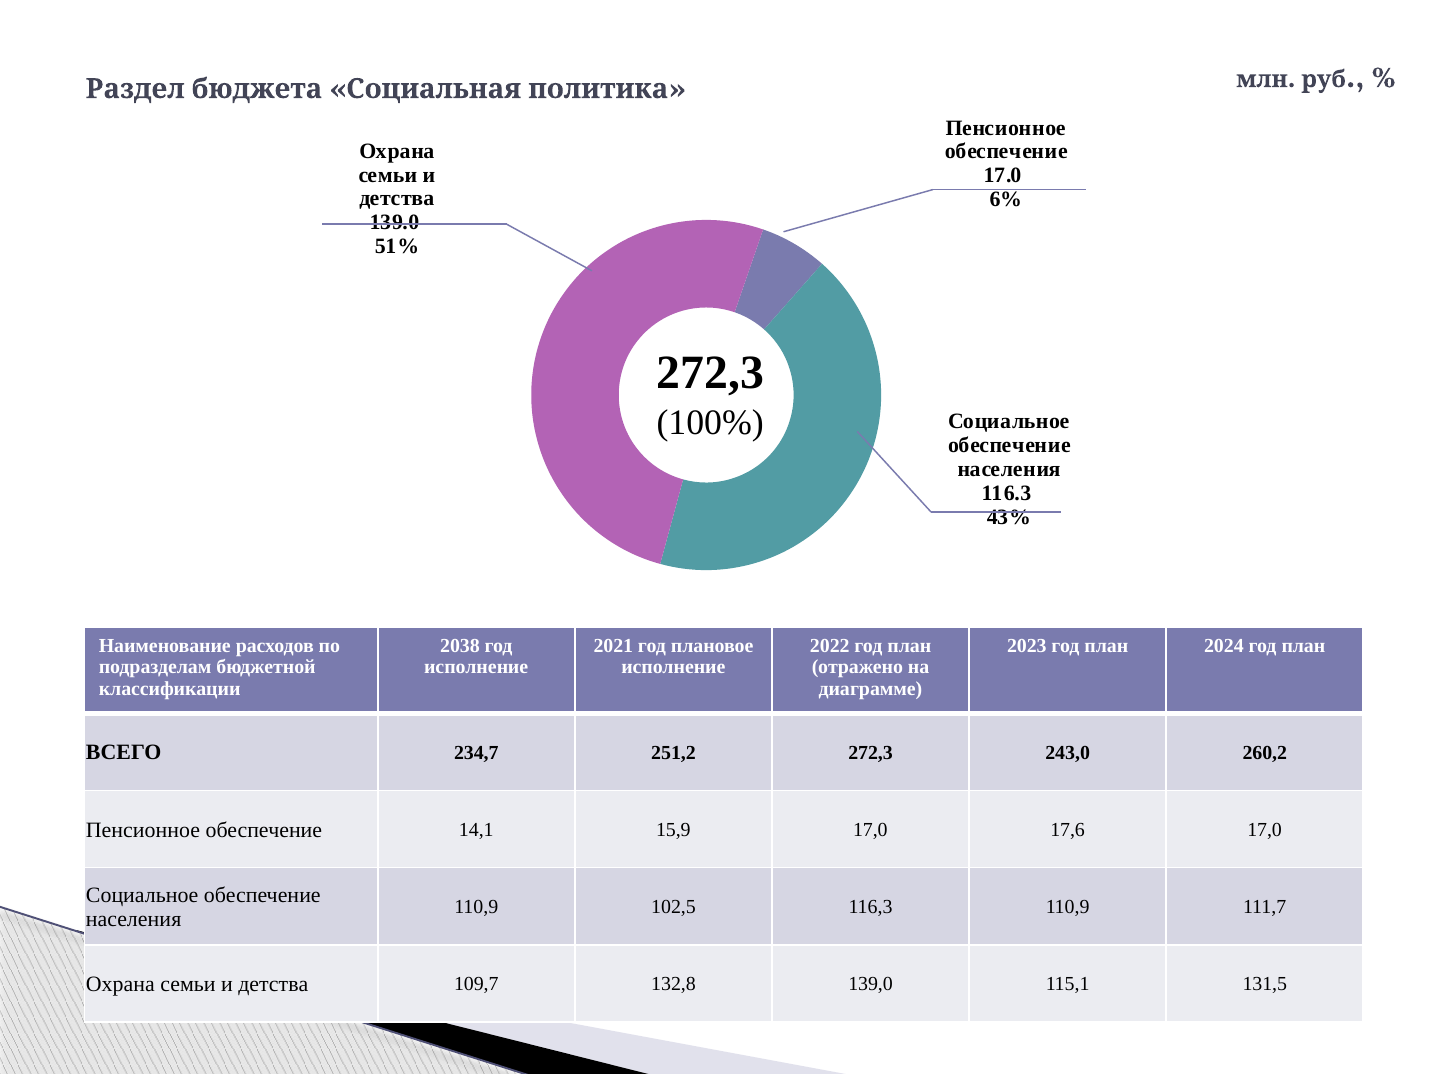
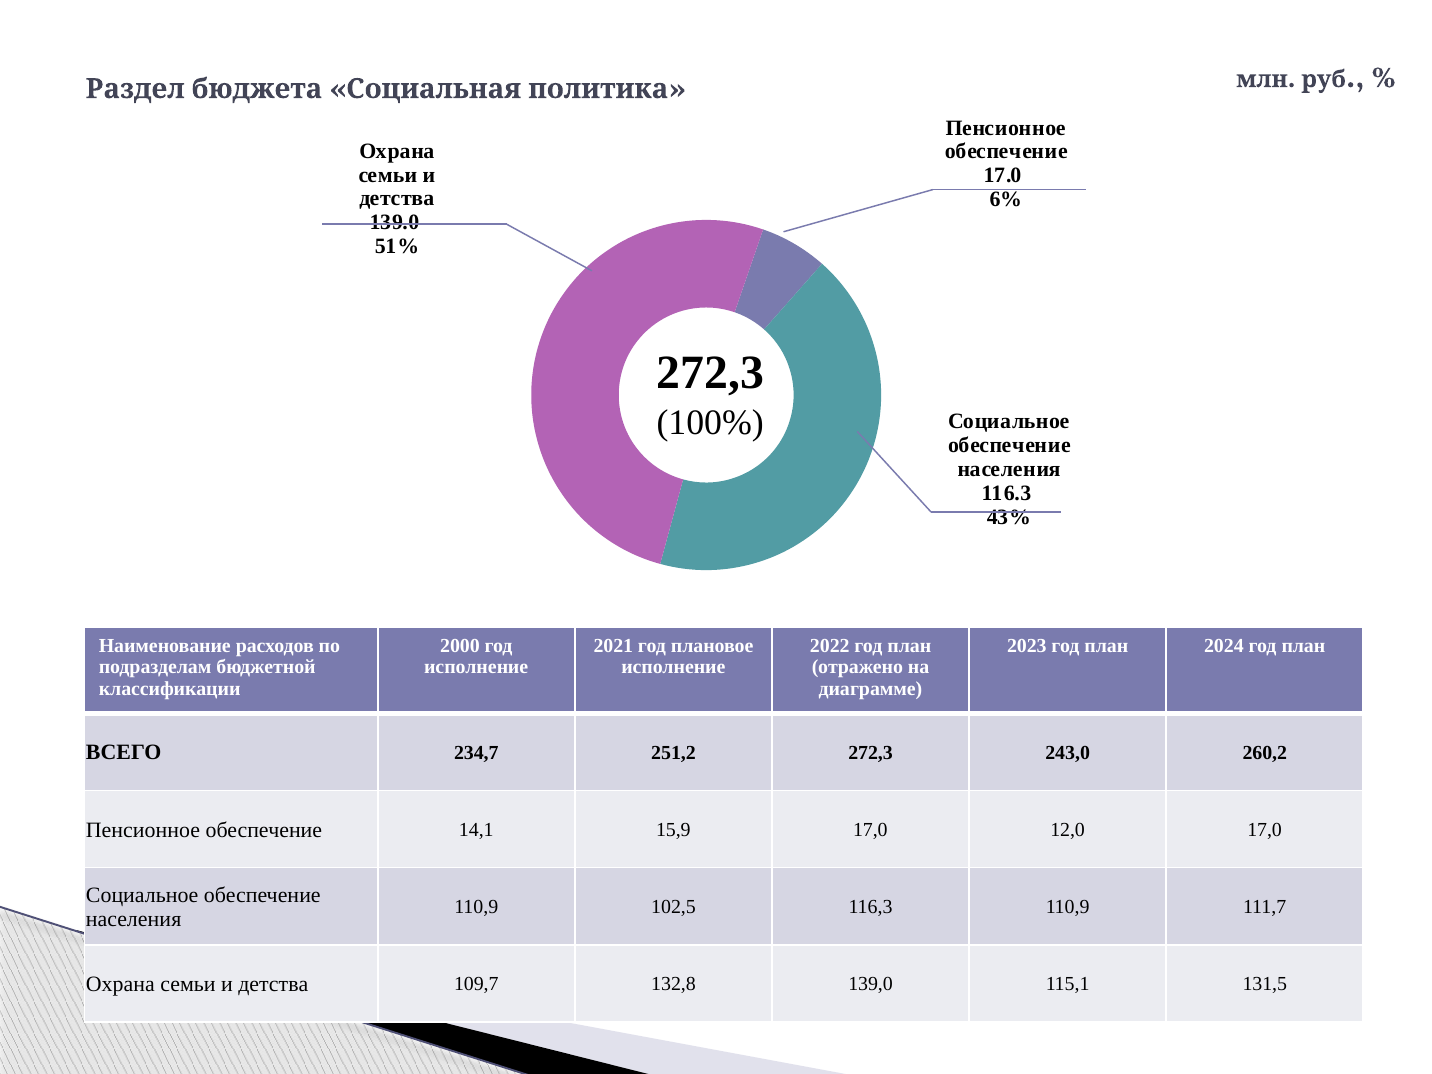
2038: 2038 -> 2000
17,6: 17,6 -> 12,0
